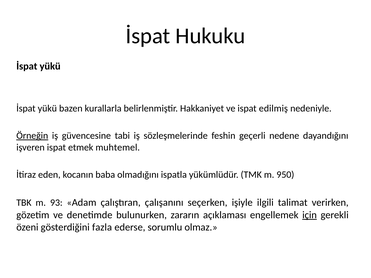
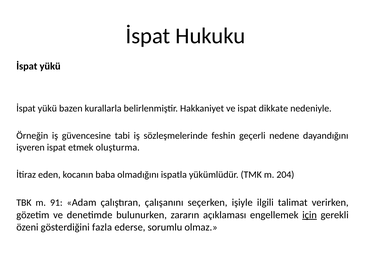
edilmiş: edilmiş -> dikkate
Örneğin underline: present -> none
muhtemel: muhtemel -> oluşturma
950: 950 -> 204
93: 93 -> 91
